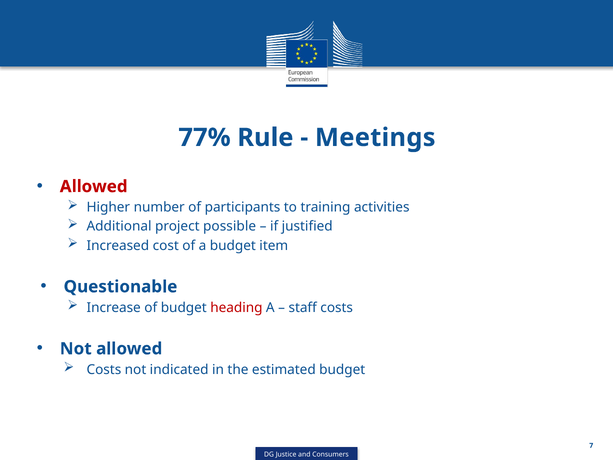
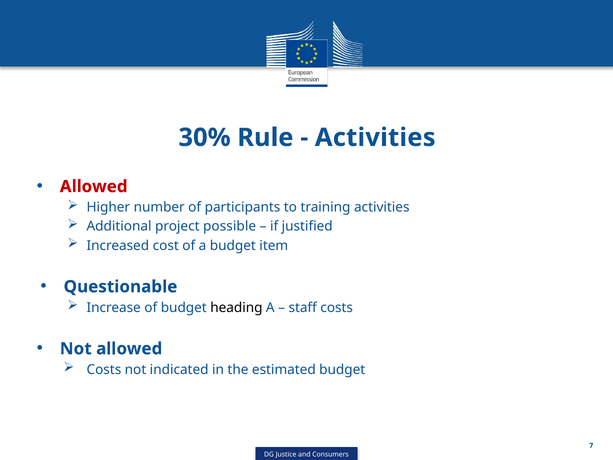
77%: 77% -> 30%
Meetings at (375, 137): Meetings -> Activities
heading colour: red -> black
